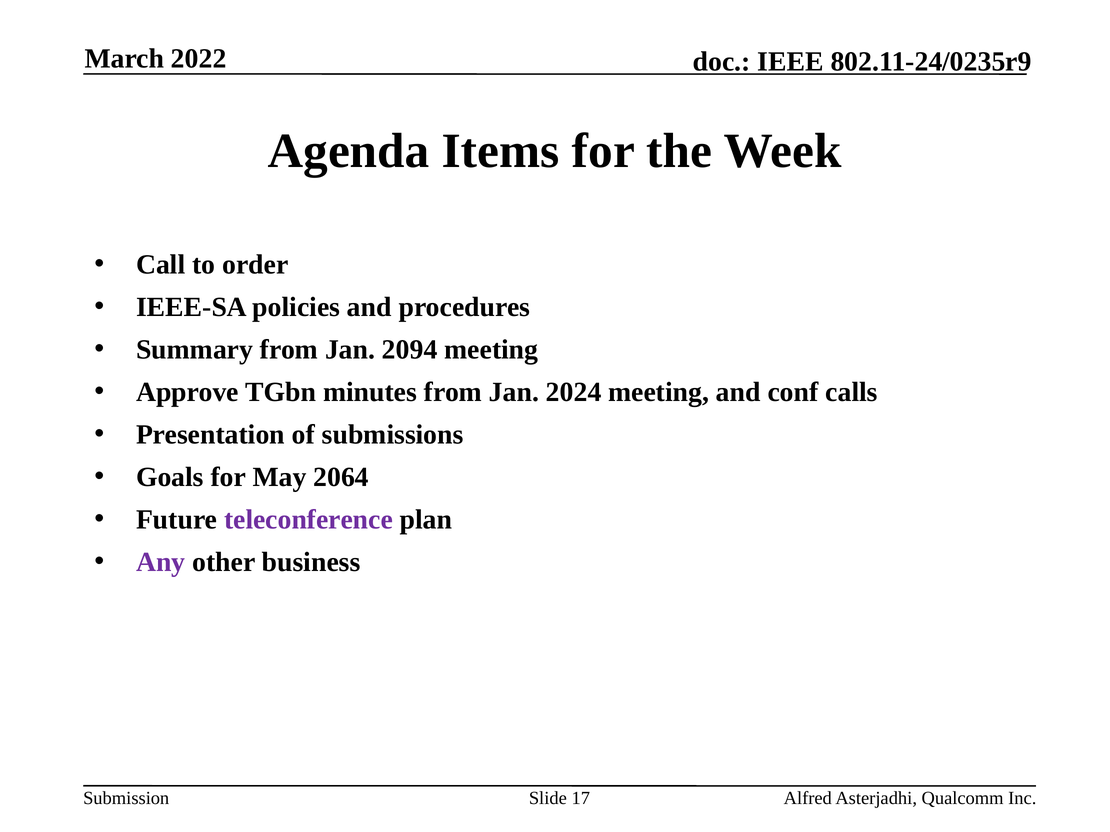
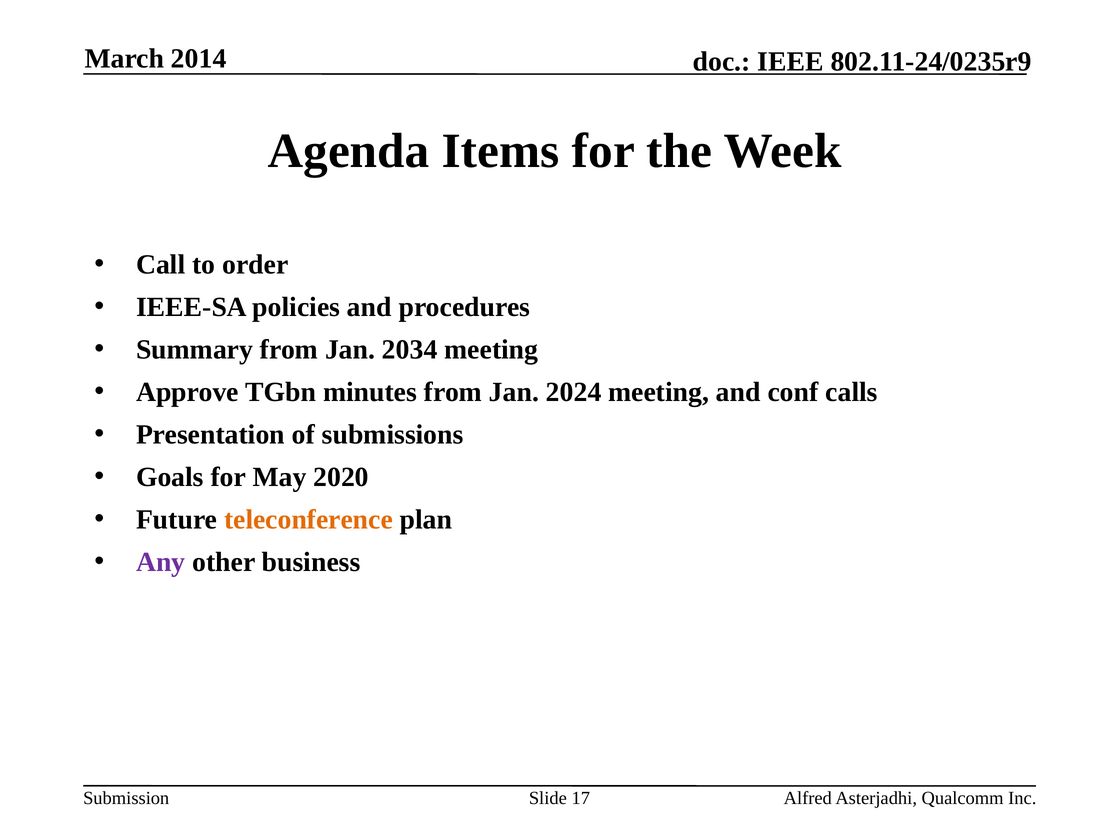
2022: 2022 -> 2014
2094: 2094 -> 2034
2064: 2064 -> 2020
teleconference colour: purple -> orange
